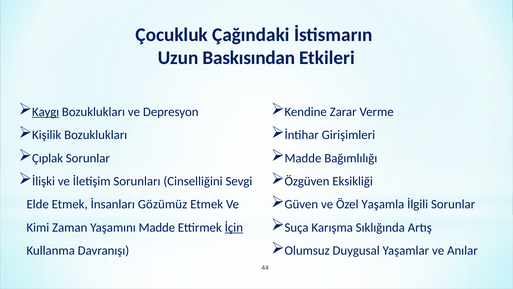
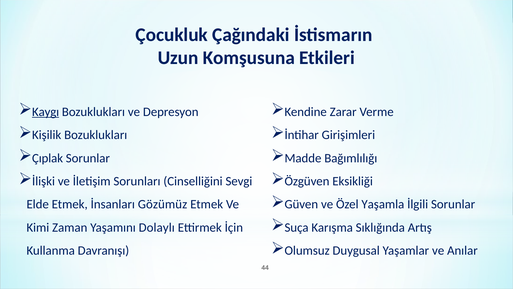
Baskısından: Baskısından -> Komşusuna
Yaşamını Madde: Madde -> Dolaylı
İçin underline: present -> none
